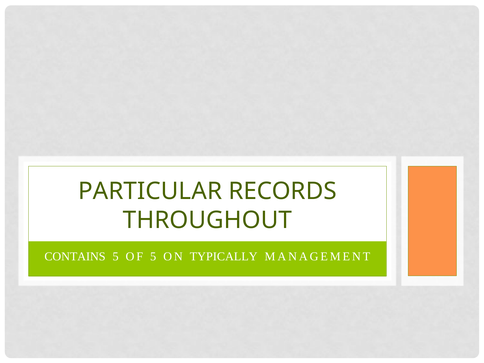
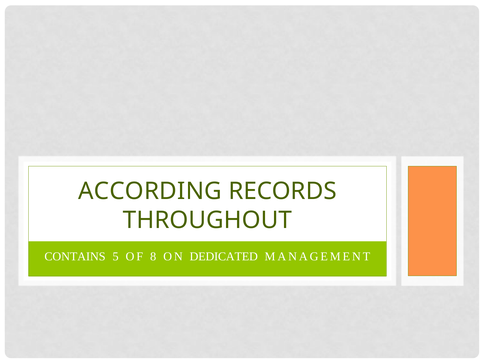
PARTICULAR: PARTICULAR -> ACCORDING
OF 5: 5 -> 8
TYPICALLY: TYPICALLY -> DEDICATED
